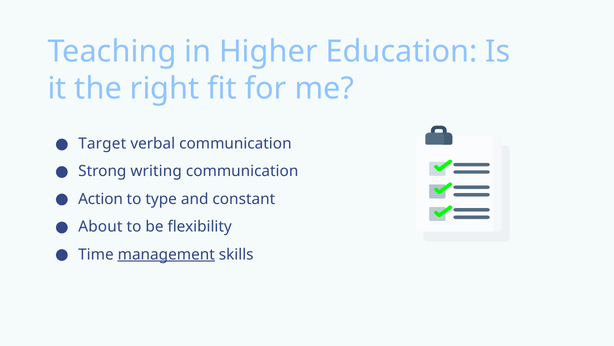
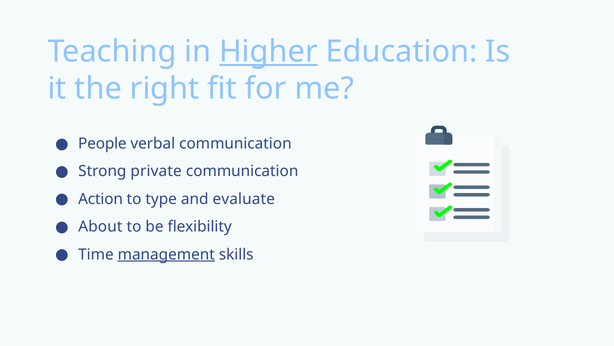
Higher underline: none -> present
Target: Target -> People
writing: writing -> private
constant: constant -> evaluate
